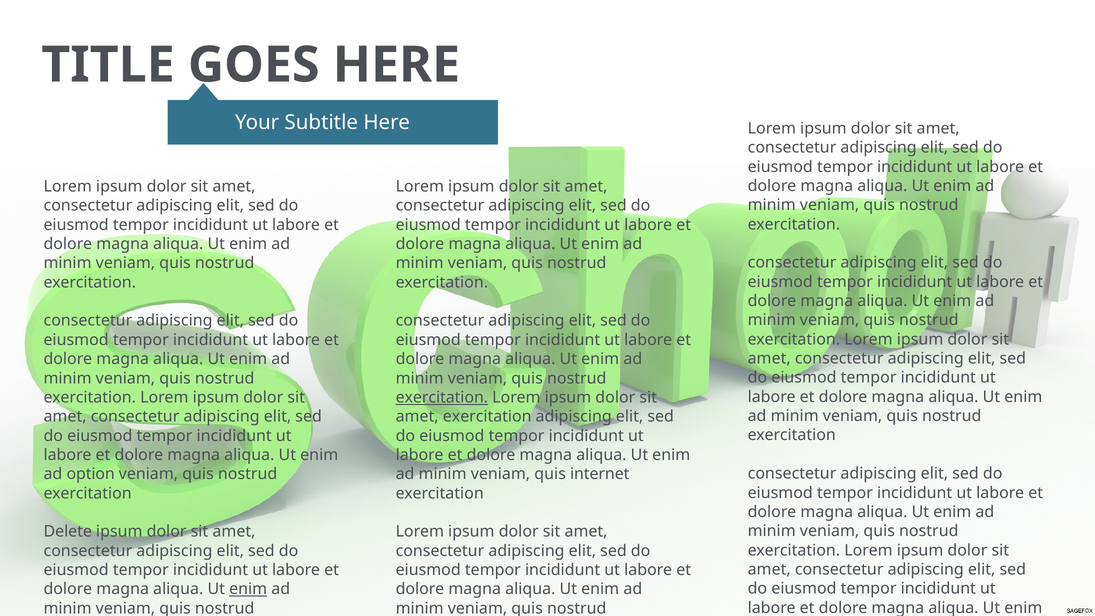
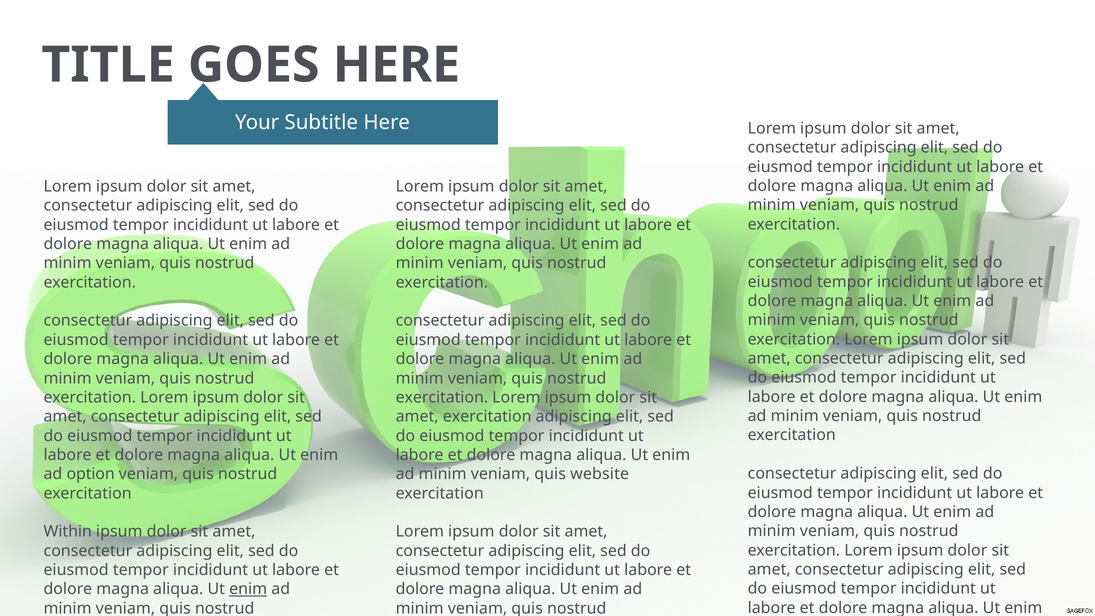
exercitation at (442, 397) underline: present -> none
internet: internet -> website
Delete: Delete -> Within
